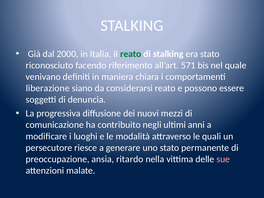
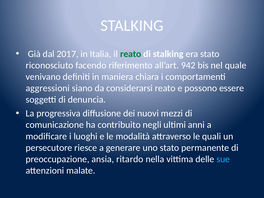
2000: 2000 -> 2017
571: 571 -> 942
liberazione: liberazione -> aggressioni
sue colour: pink -> light blue
